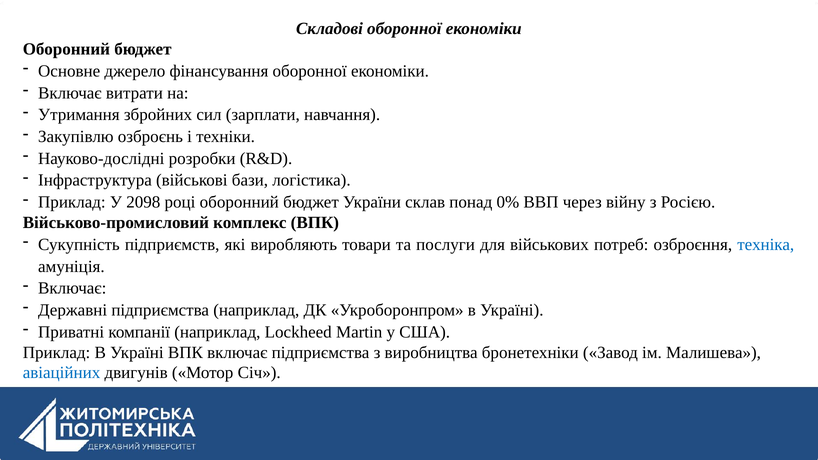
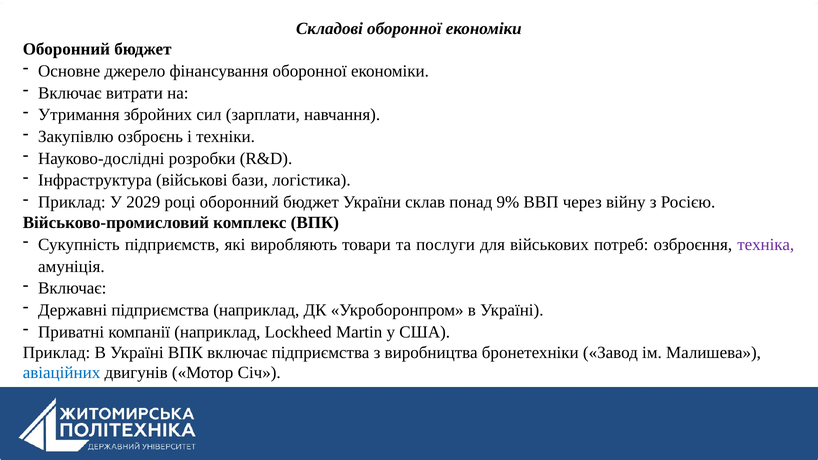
2098: 2098 -> 2029
0%: 0% -> 9%
техніка colour: blue -> purple
